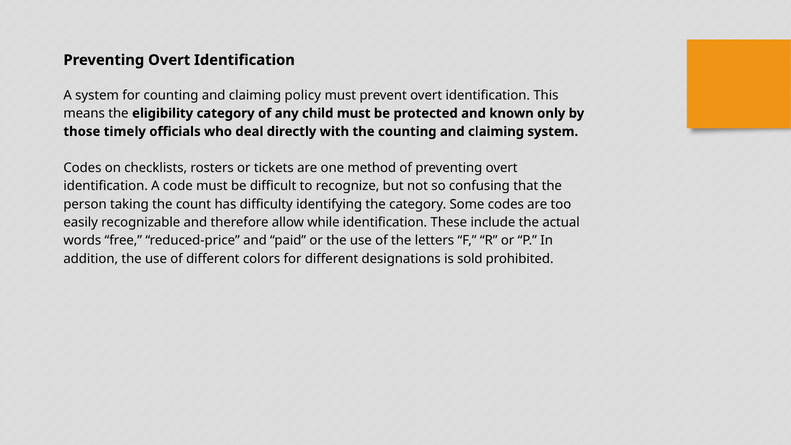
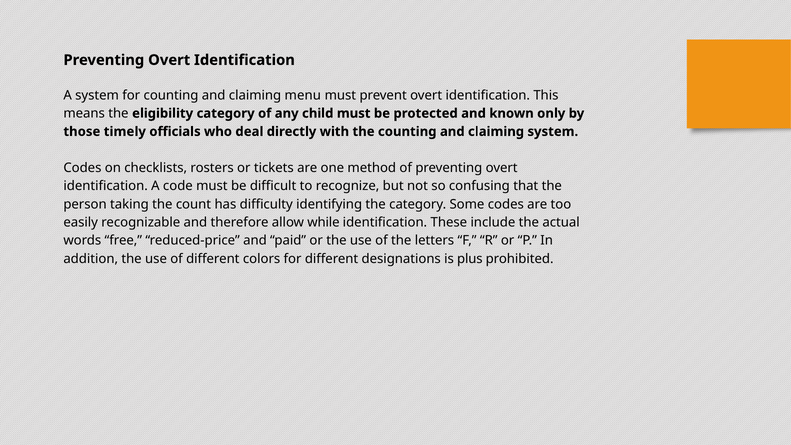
policy: policy -> menu
sold: sold -> plus
